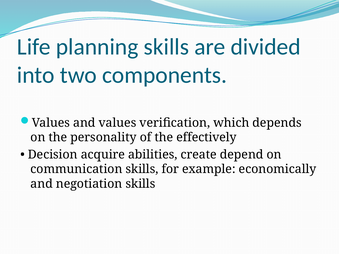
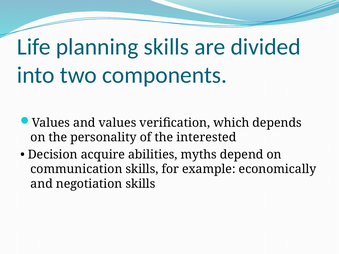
effectively: effectively -> interested
create: create -> myths
